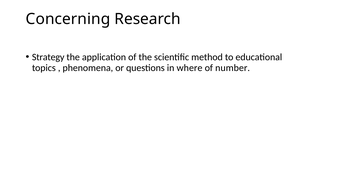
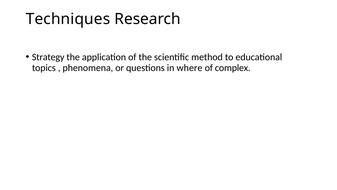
Concerning: Concerning -> Techniques
number: number -> complex
